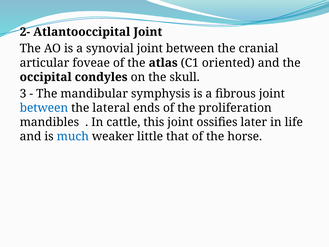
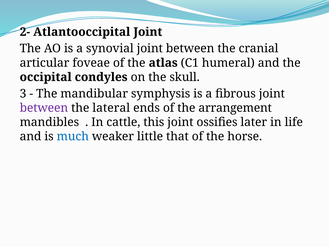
oriented: oriented -> humeral
between at (44, 108) colour: blue -> purple
proliferation: proliferation -> arrangement
